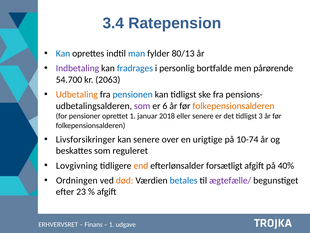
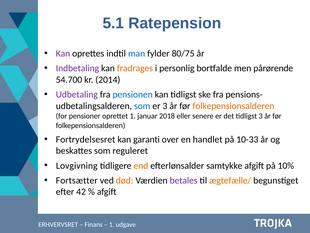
3.4: 3.4 -> 5.1
Kan at (63, 53) colour: blue -> purple
80/13: 80/13 -> 80/75
fradrages colour: blue -> orange
2063: 2063 -> 2014
Udbetaling colour: orange -> purple
som at (142, 106) colour: purple -> blue
er 6: 6 -> 3
Livsforsikringer: Livsforsikringer -> Fortrydelsesret
kan senere: senere -> garanti
urigtige: urigtige -> handlet
10-74: 10-74 -> 10-33
forsætligt: forsætligt -> samtykke
40%: 40% -> 10%
Ordningen: Ordningen -> Fortsætter
betales colour: blue -> purple
ægtefælle/ colour: purple -> orange
23: 23 -> 42
